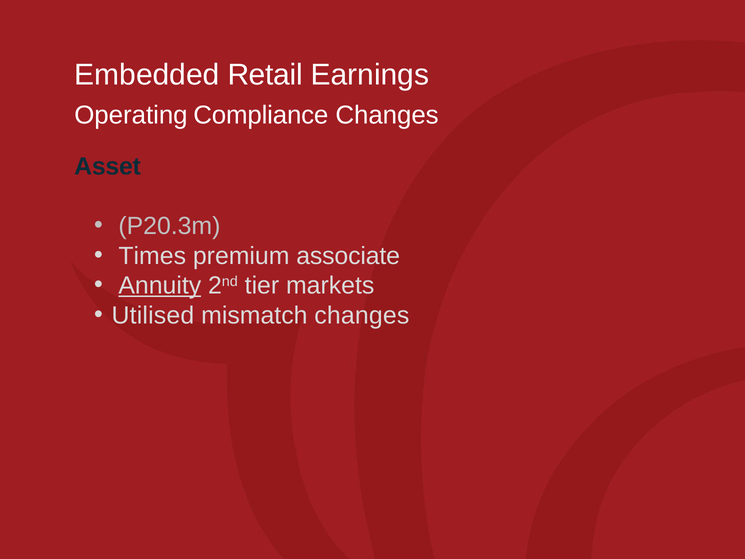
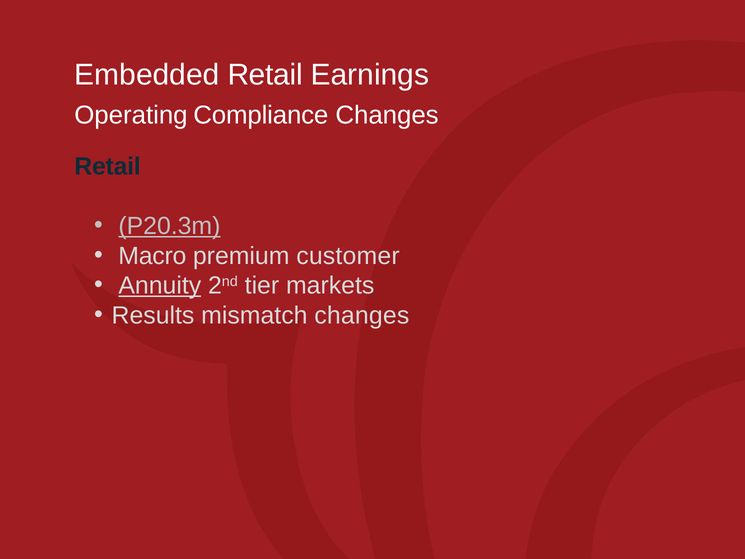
Asset at (108, 166): Asset -> Retail
P20.3m underline: none -> present
Times: Times -> Macro
associate: associate -> customer
Utilised: Utilised -> Results
